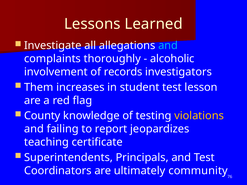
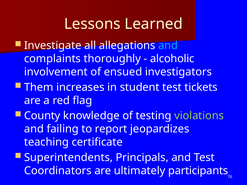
records: records -> ensued
lesson: lesson -> tickets
violations colour: yellow -> light green
community: community -> participants
